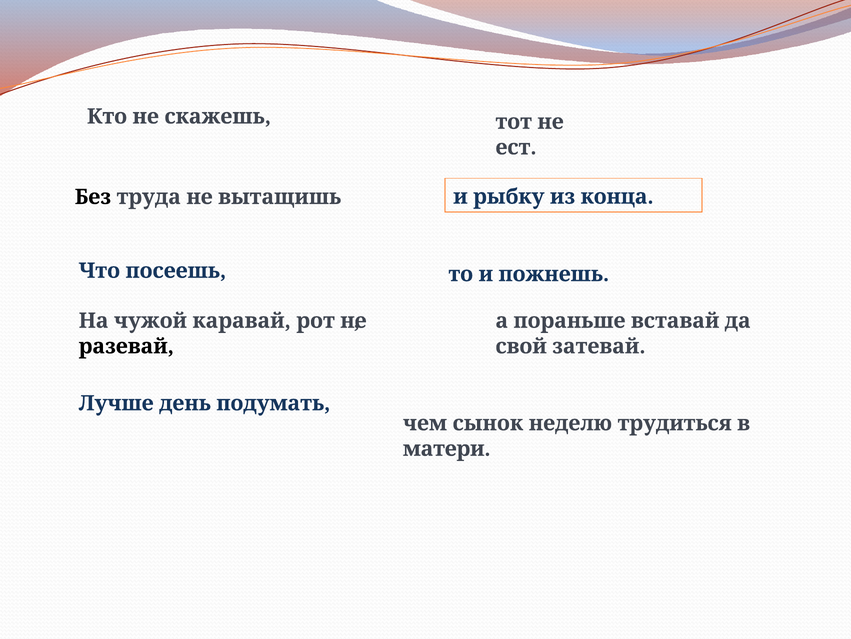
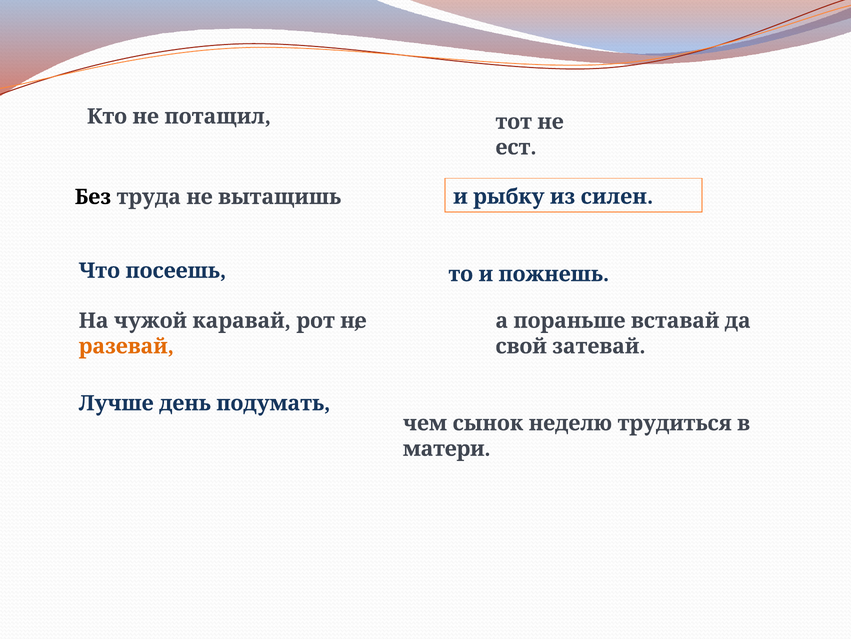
скажешь: скажешь -> потащил
конца: конца -> силен
разевай colour: black -> orange
